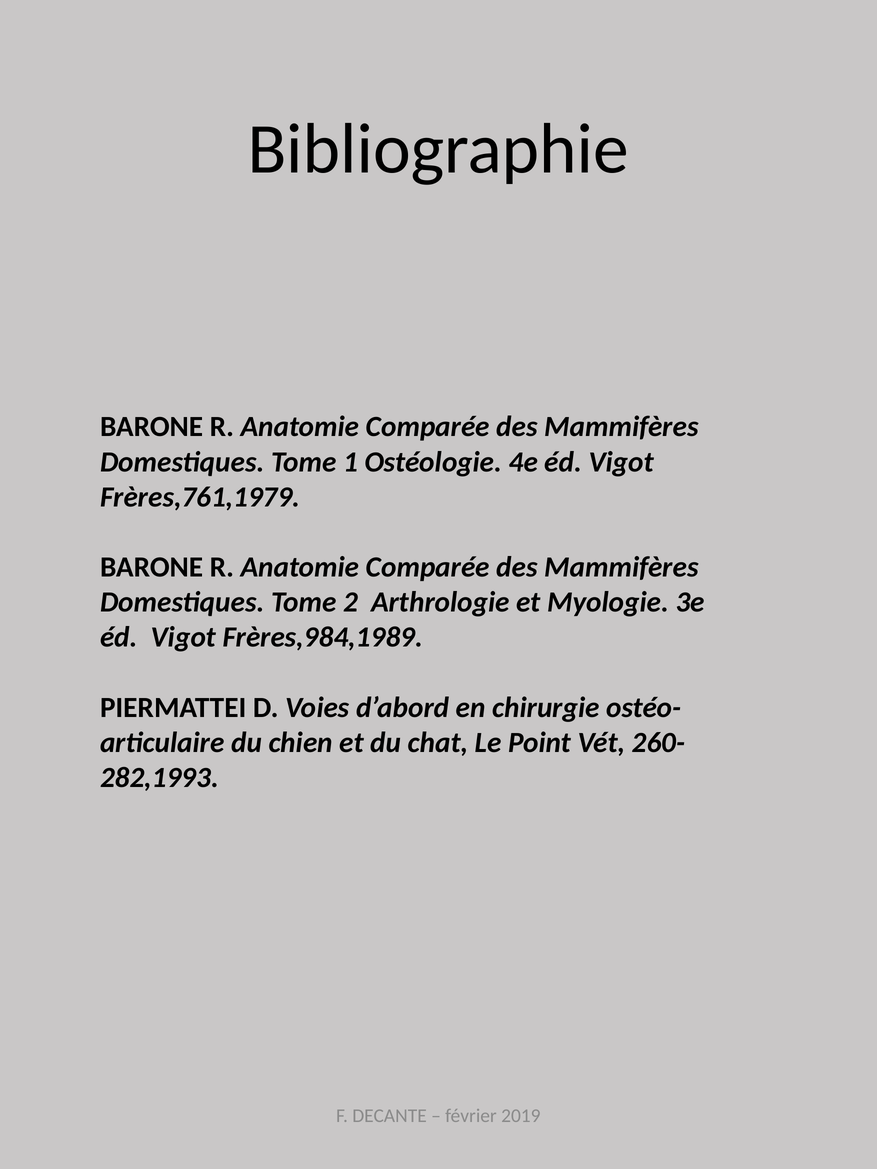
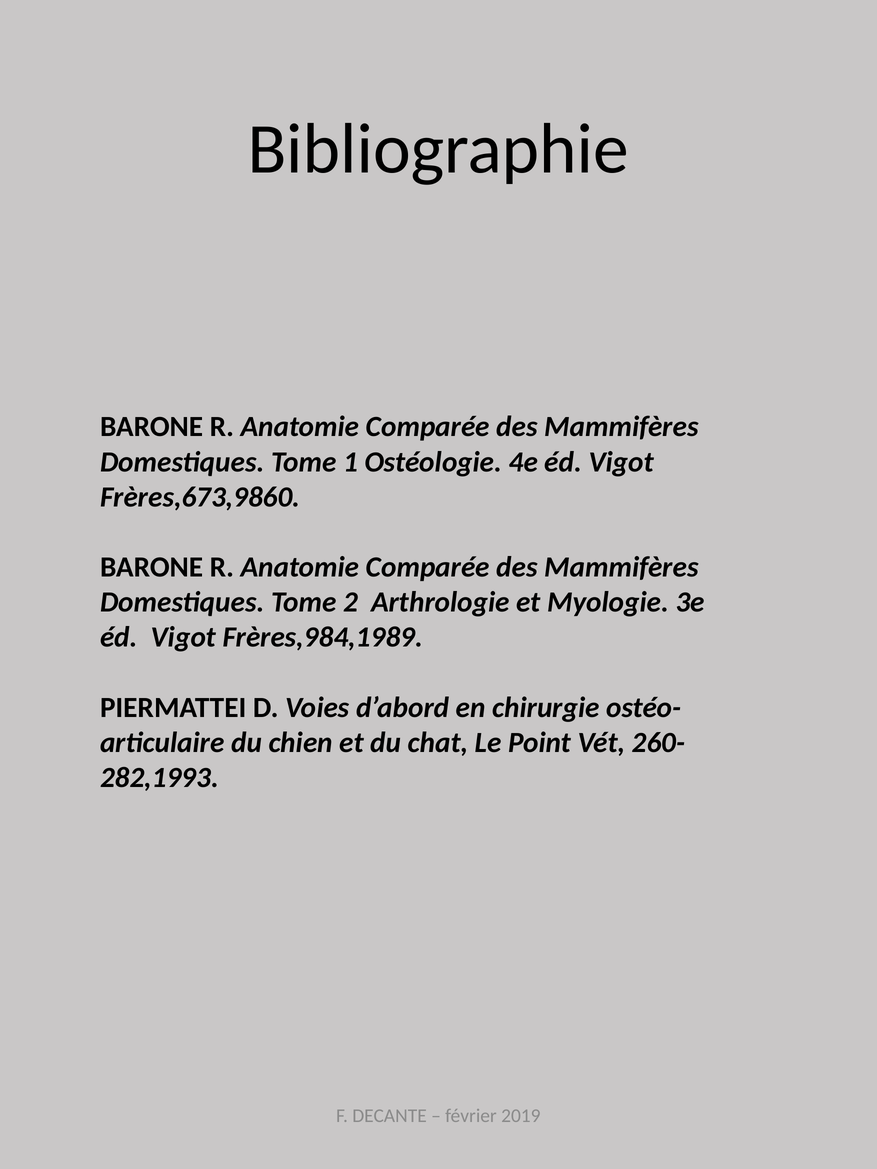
Frères,761,1979: Frères,761,1979 -> Frères,673,9860
